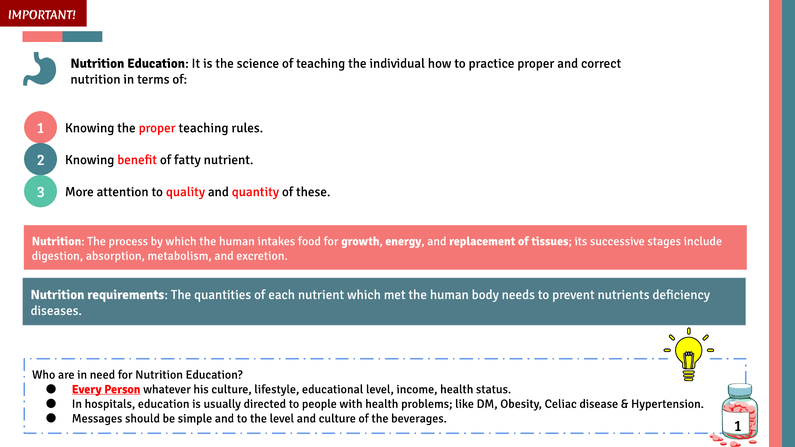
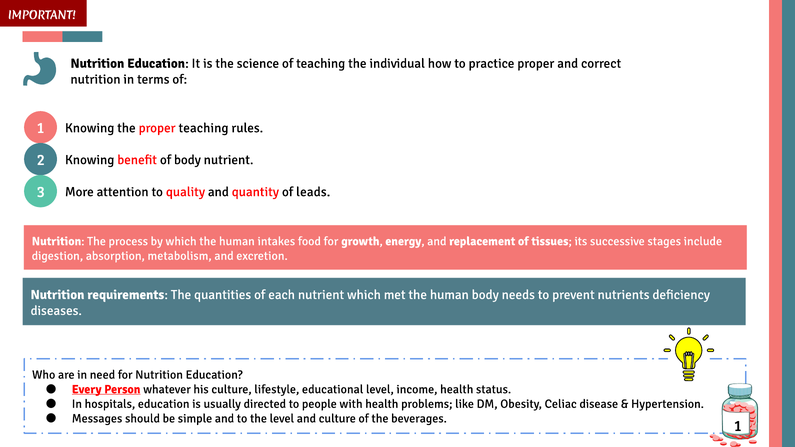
of fatty: fatty -> body
these: these -> leads
